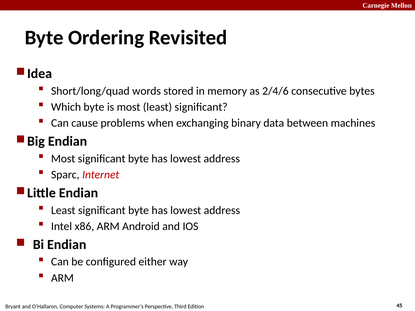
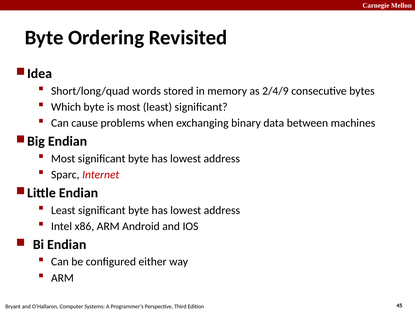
2/4/6: 2/4/6 -> 2/4/9
